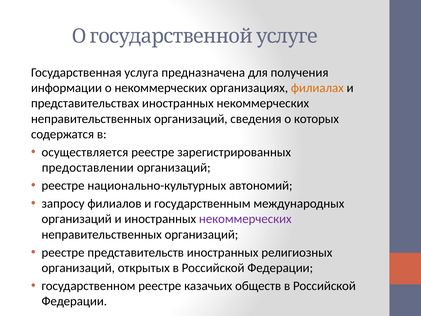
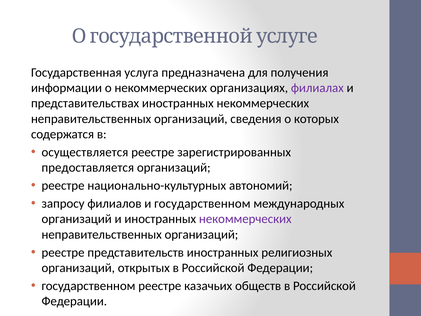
филиалах colour: orange -> purple
предоставлении: предоставлении -> предоставляется
и государственным: государственным -> государственном
